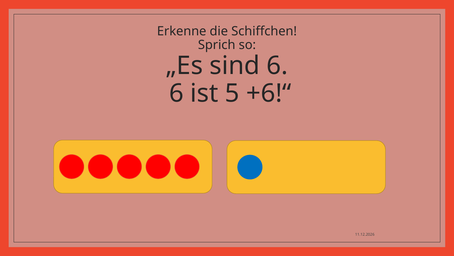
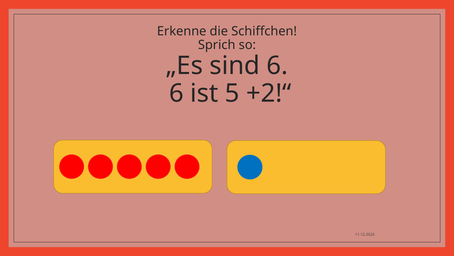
+6!“: +6!“ -> +2!“
